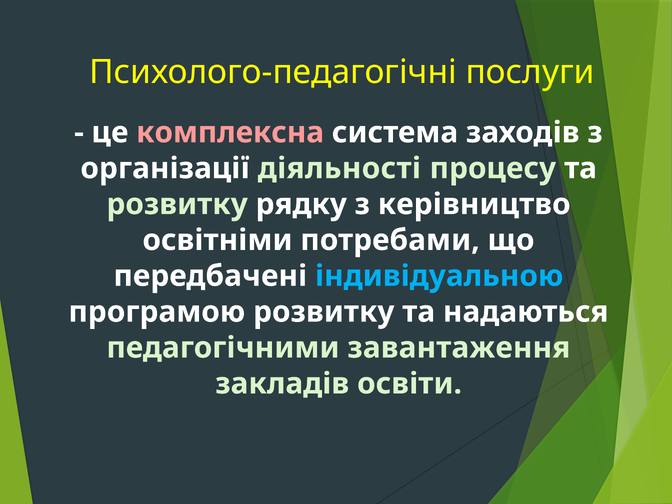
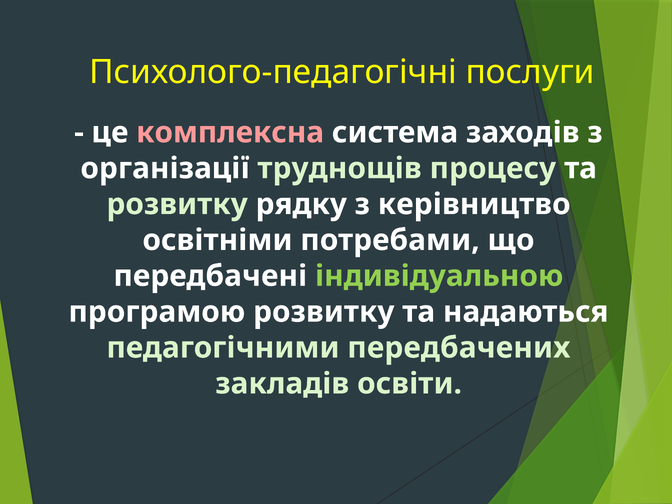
діяльності: діяльності -> труднощів
індивідуальною colour: light blue -> light green
завантаження: завантаження -> передбачених
